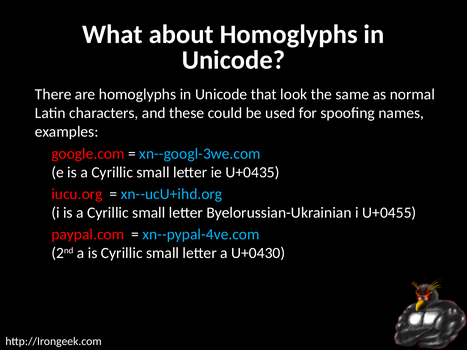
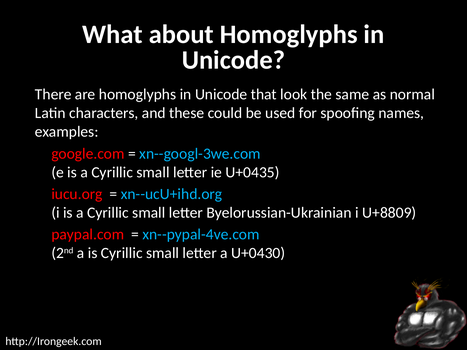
U+0455: U+0455 -> U+8809
